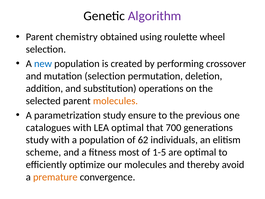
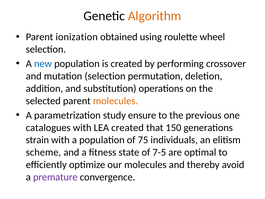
Algorithm colour: purple -> orange
chemistry: chemistry -> ionization
LEA optimal: optimal -> created
700: 700 -> 150
study at (37, 140): study -> strain
62: 62 -> 75
most: most -> state
1-5: 1-5 -> 7-5
premature colour: orange -> purple
